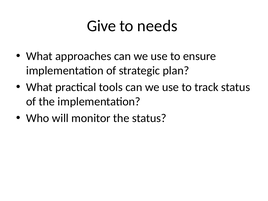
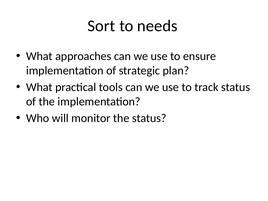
Give: Give -> Sort
